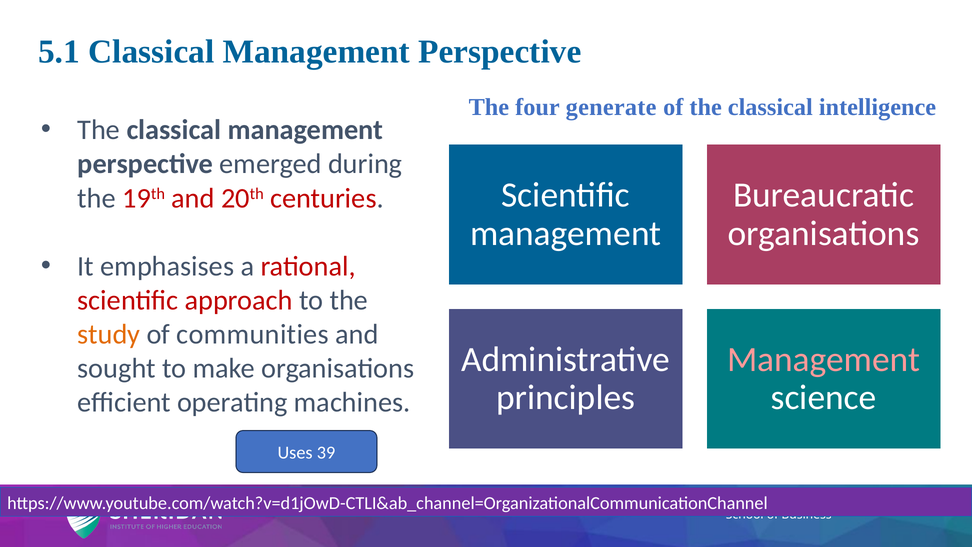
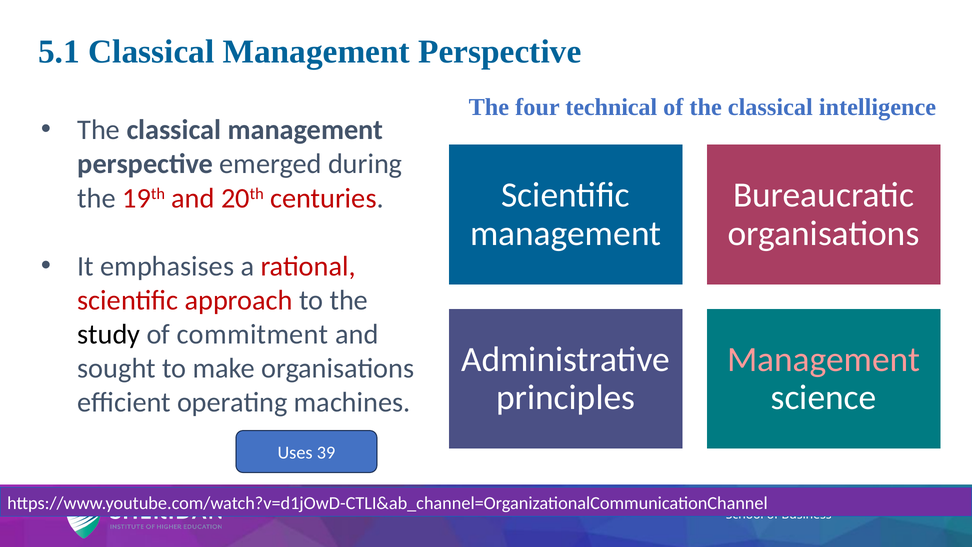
generate: generate -> technical
study colour: orange -> black
communities: communities -> commitment
